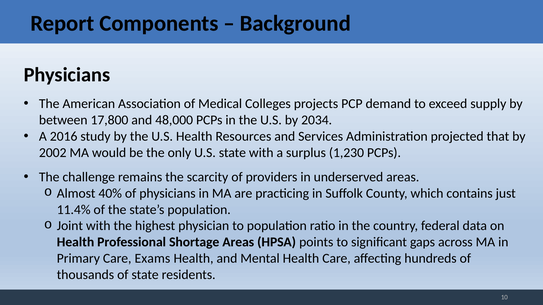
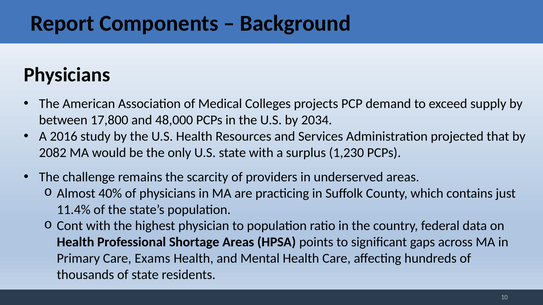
2002: 2002 -> 2082
Joint: Joint -> Cont
